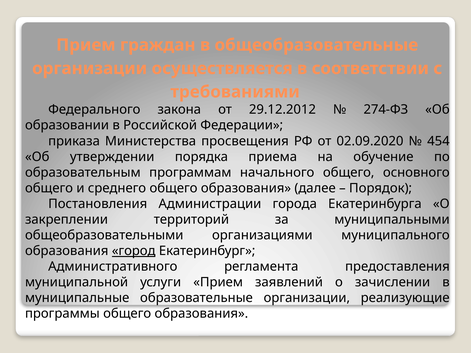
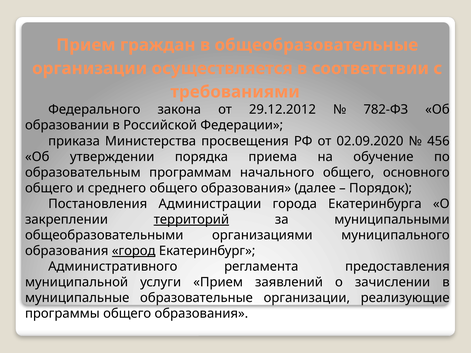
274-ФЗ: 274-ФЗ -> 782-ФЗ
454: 454 -> 456
территорий underline: none -> present
